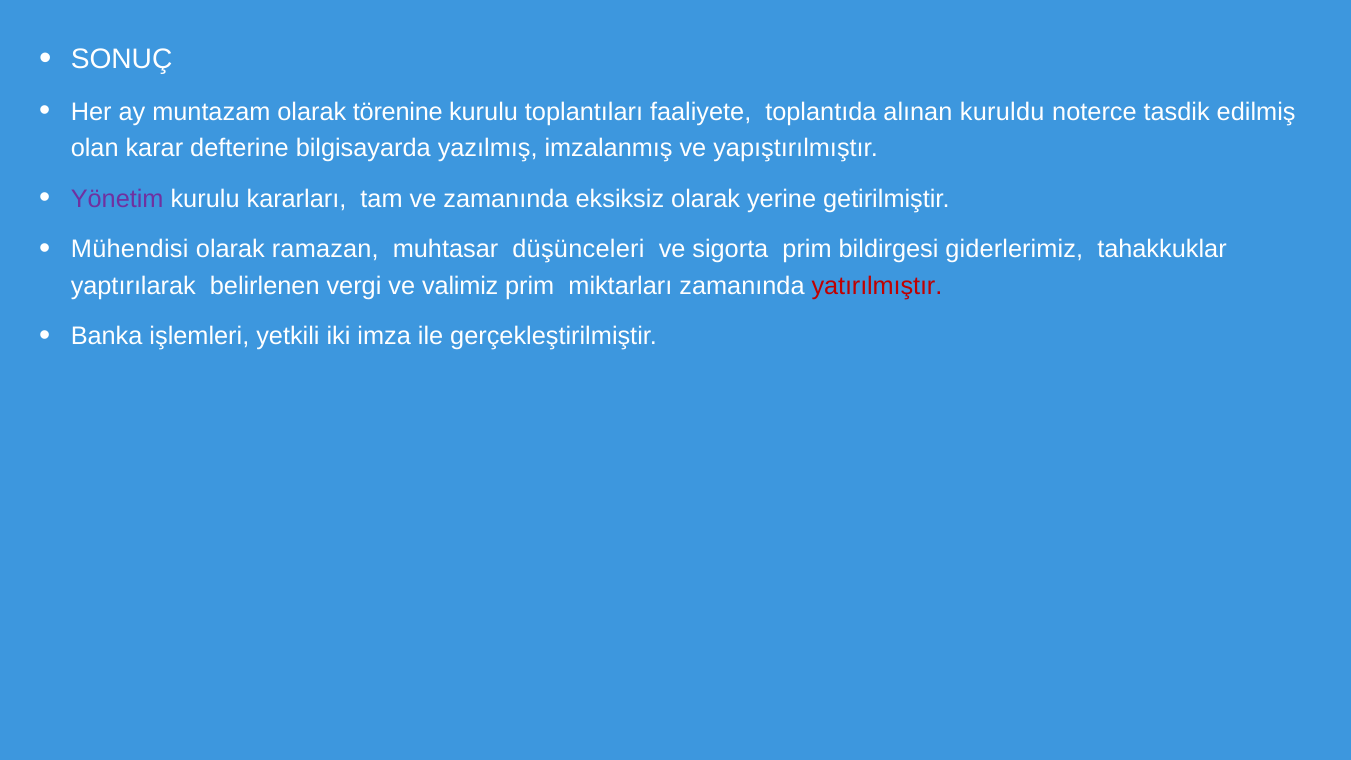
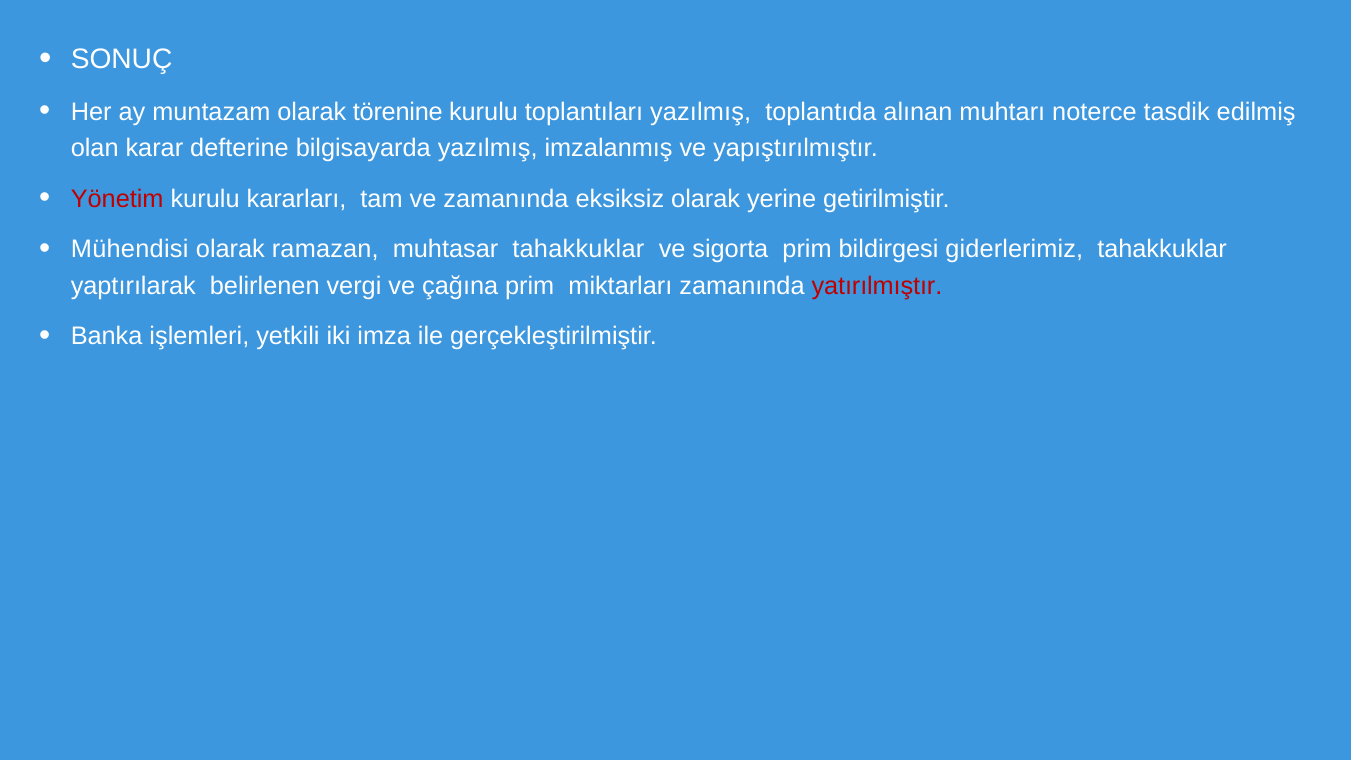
toplantıları faaliyete: faaliyete -> yazılmış
kuruldu: kuruldu -> muhtarı
Yönetim at (117, 199) colour: purple -> red
muhtasar düşünceleri: düşünceleri -> tahakkuklar
valimiz: valimiz -> çağına
